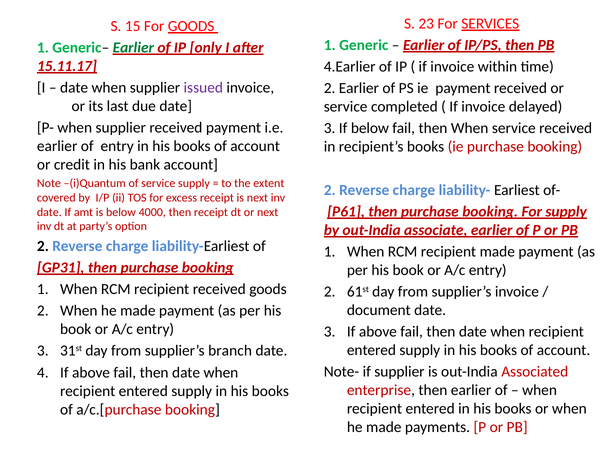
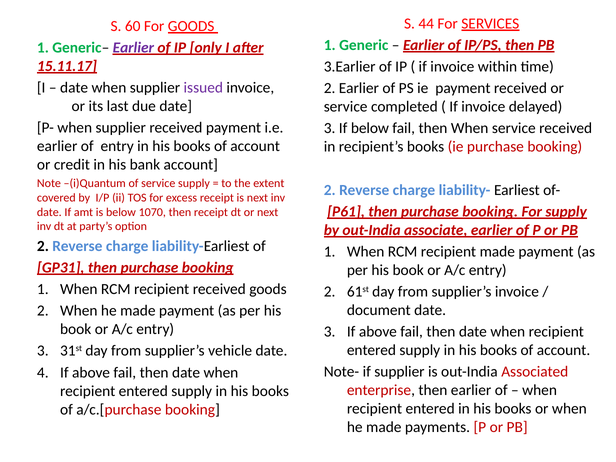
23: 23 -> 44
15: 15 -> 60
Earlier at (133, 48) colour: green -> purple
4.Earlier: 4.Earlier -> 3.Earlier
4000: 4000 -> 1070
branch: branch -> vehicle
